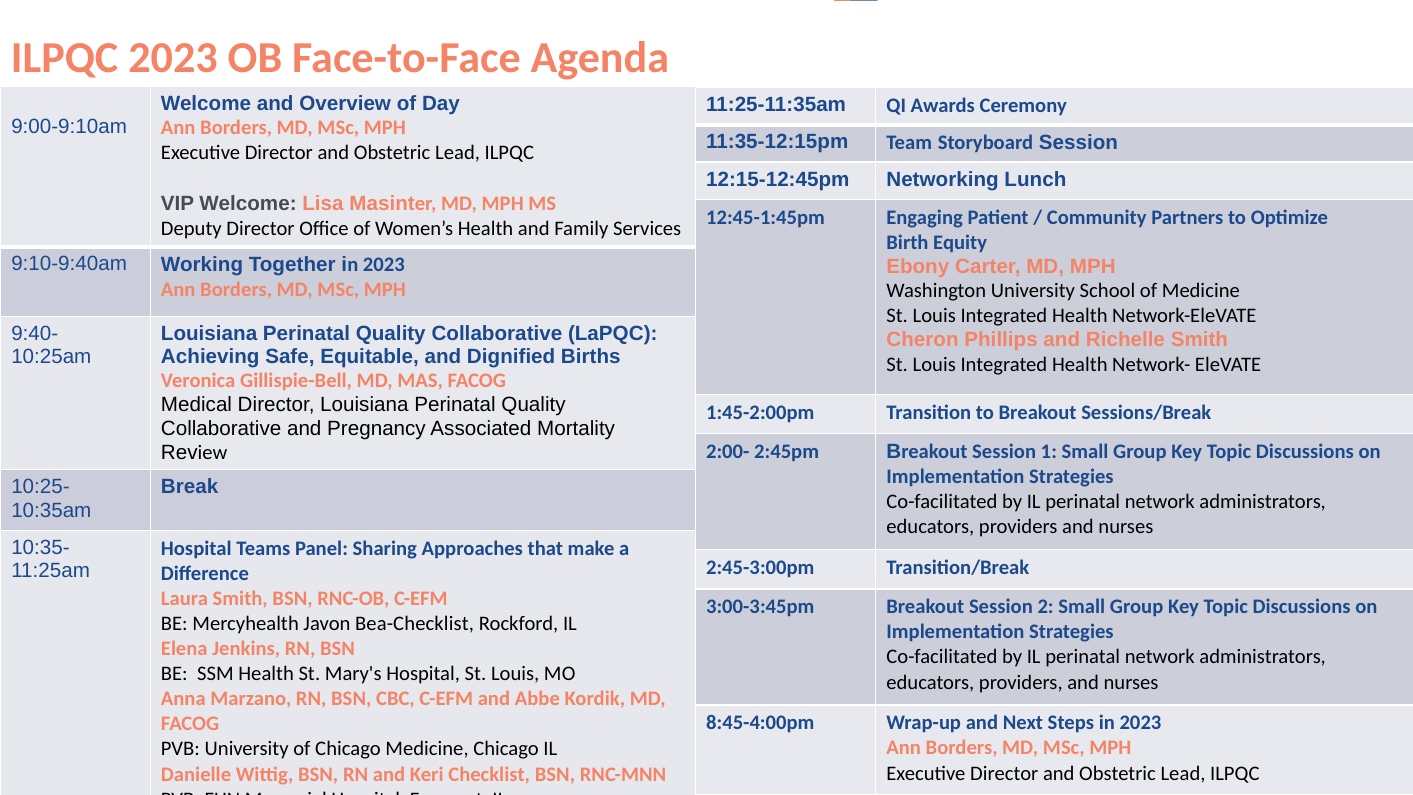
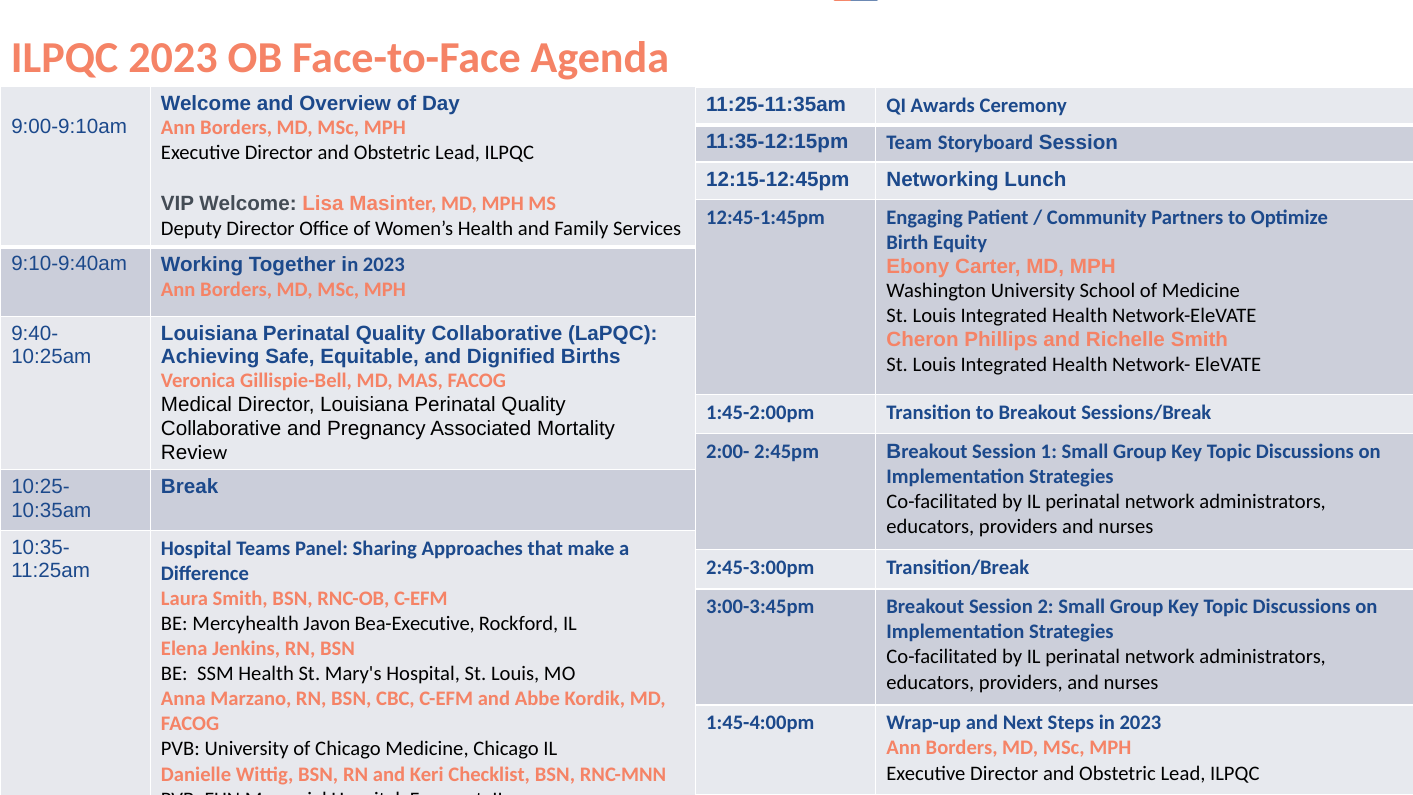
Bea-Checklist: Bea-Checklist -> Bea-Executive
8:45-4:00pm: 8:45-4:00pm -> 1:45-4:00pm
